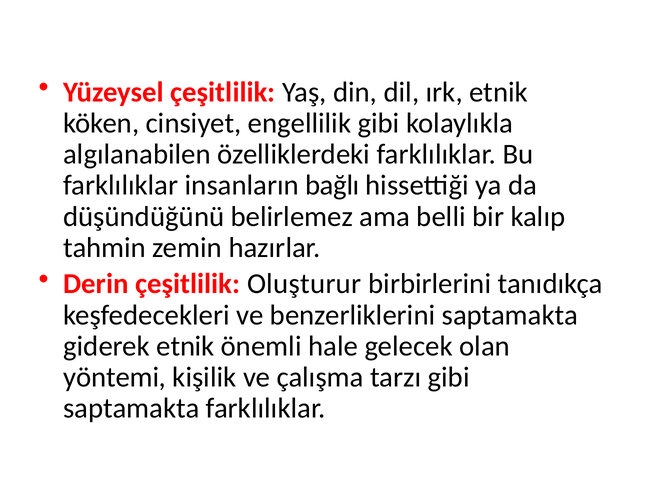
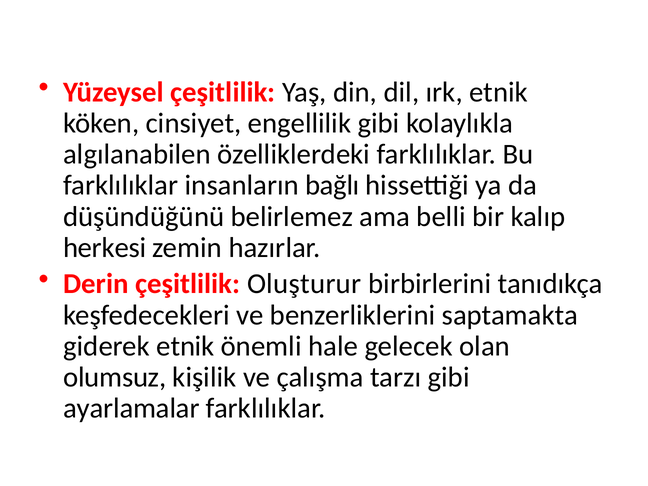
tahmin: tahmin -> herkesi
yöntemi: yöntemi -> olumsuz
saptamakta at (131, 408): saptamakta -> ayarlamalar
